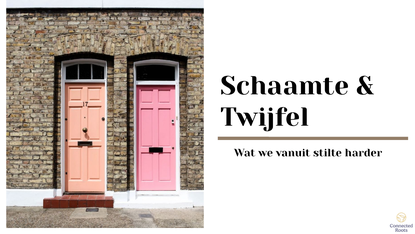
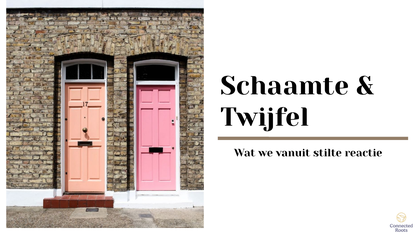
harder: harder -> reactie
